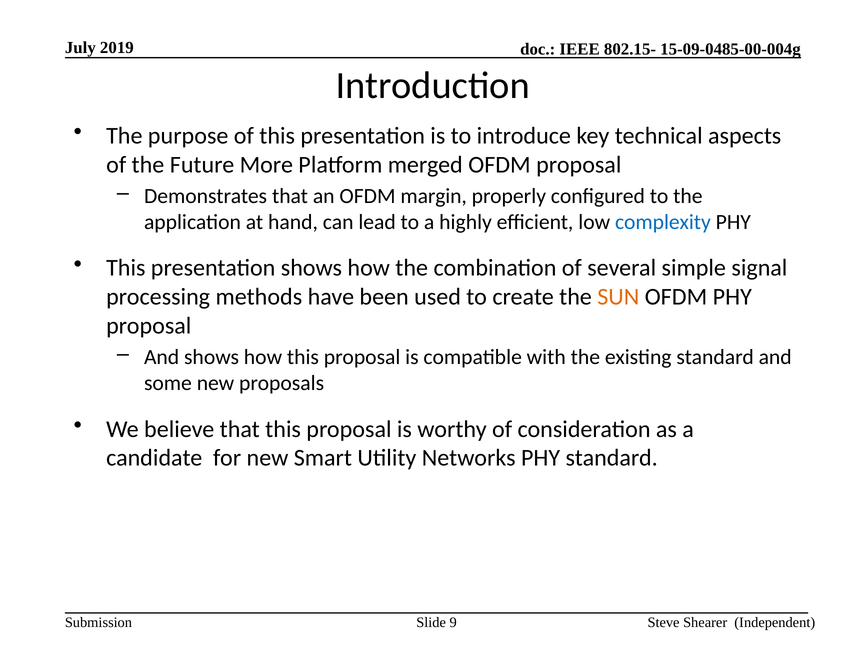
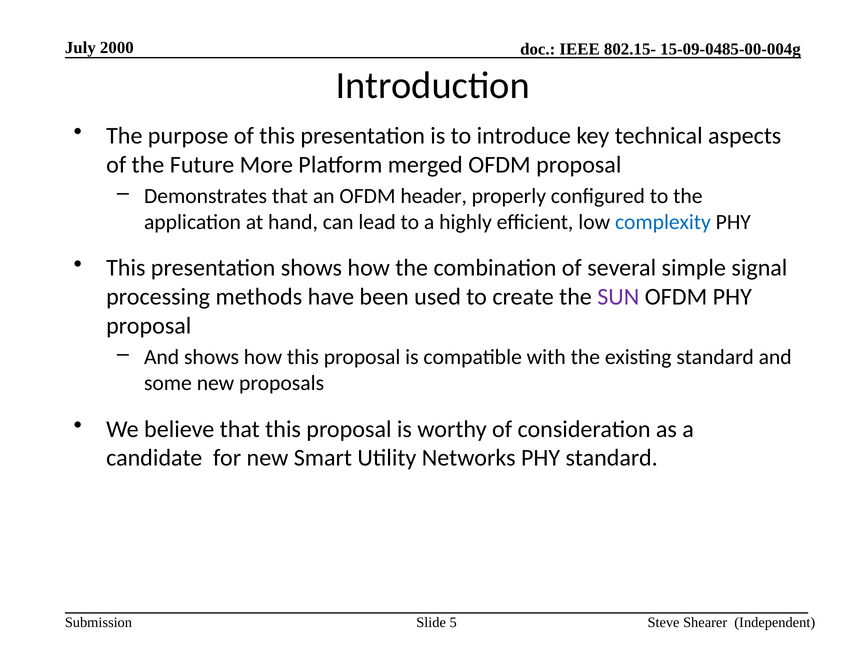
2019: 2019 -> 2000
margin: margin -> header
SUN colour: orange -> purple
9: 9 -> 5
